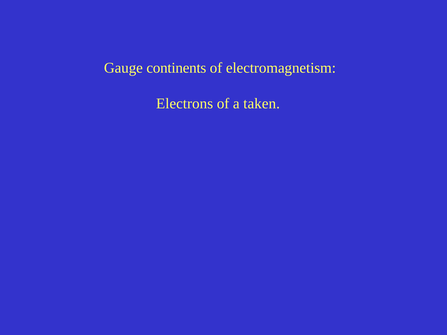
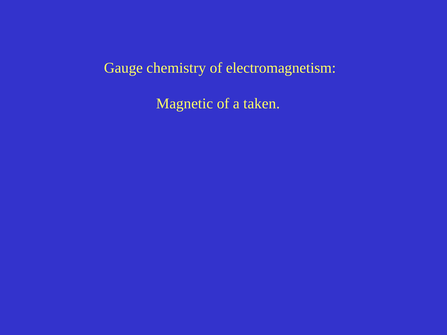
continents: continents -> chemistry
Electrons: Electrons -> Magnetic
